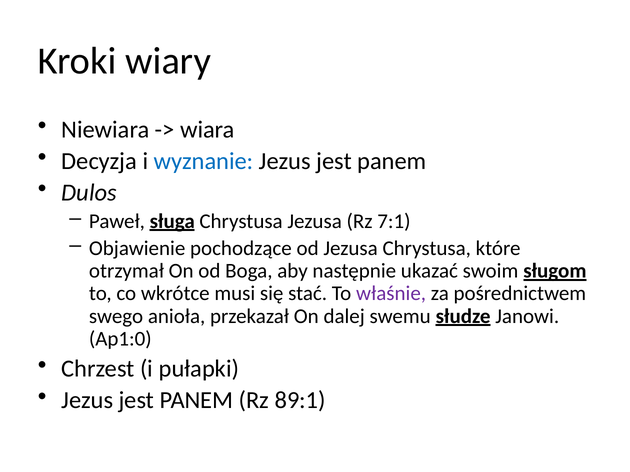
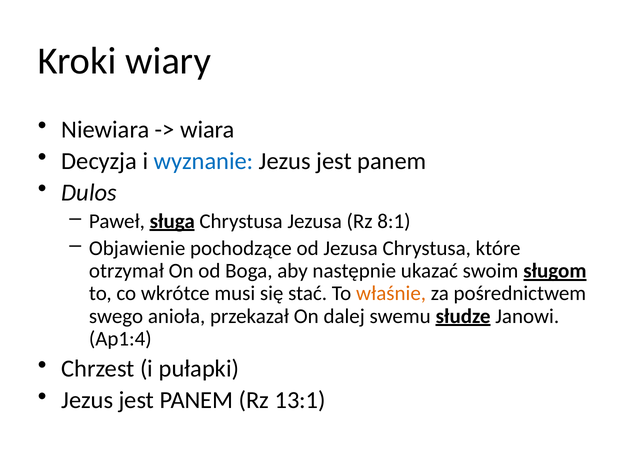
7:1: 7:1 -> 8:1
właśnie colour: purple -> orange
Ap1:0: Ap1:0 -> Ap1:4
89:1: 89:1 -> 13:1
